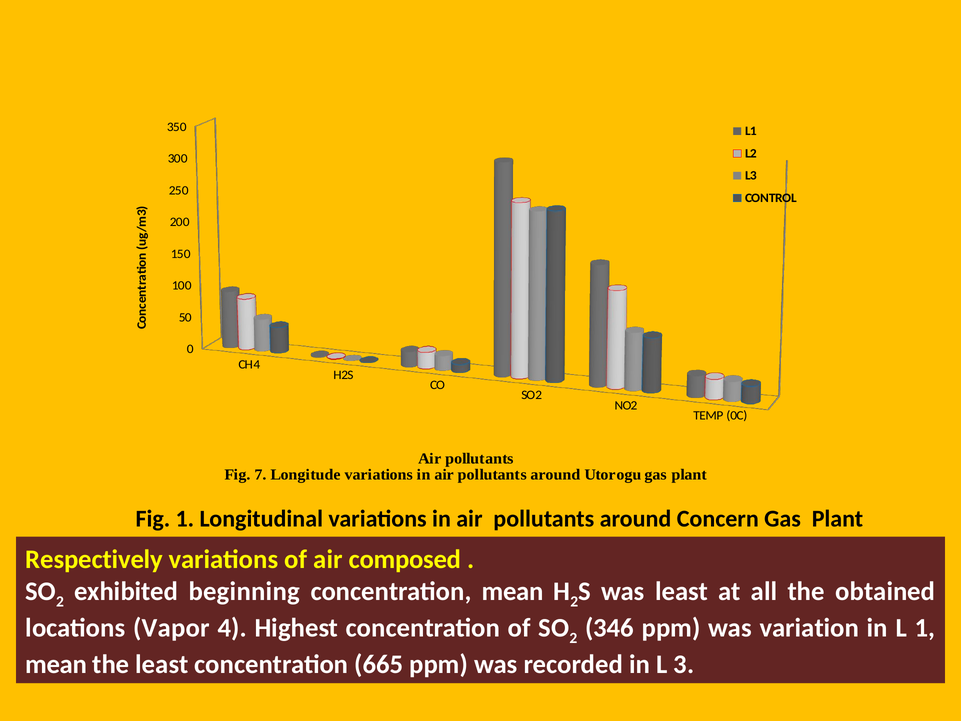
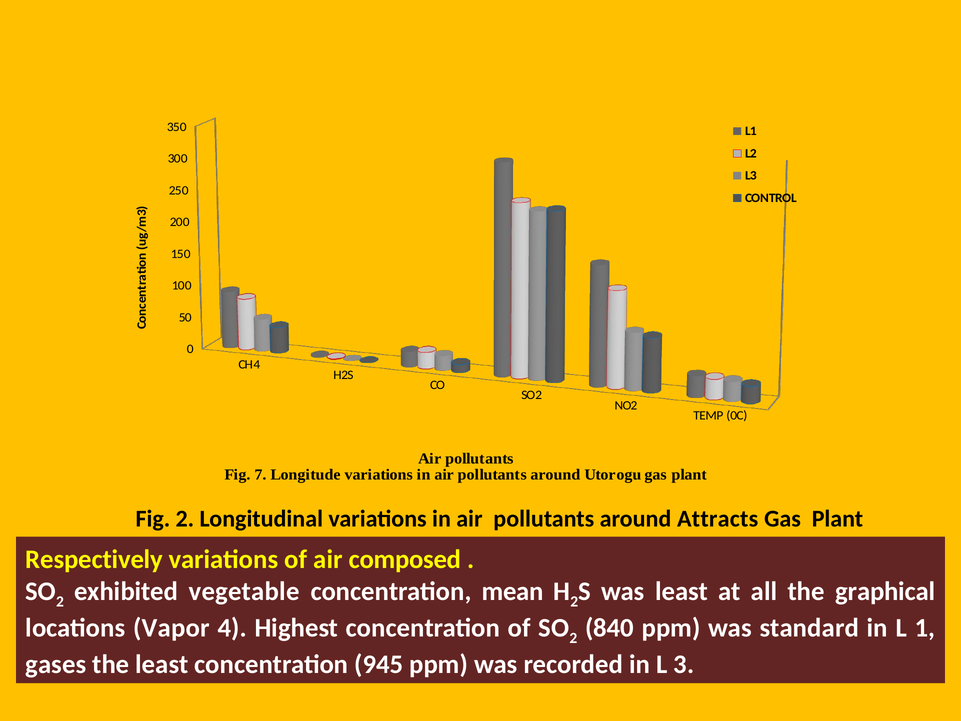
Fig 1: 1 -> 2
Concern: Concern -> Attracts
beginning: beginning -> vegetable
obtained: obtained -> graphical
346: 346 -> 840
variation: variation -> standard
mean at (56, 664): mean -> gases
665: 665 -> 945
